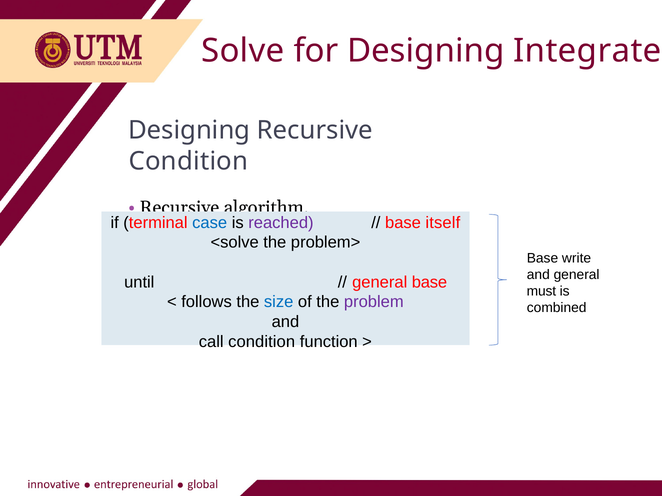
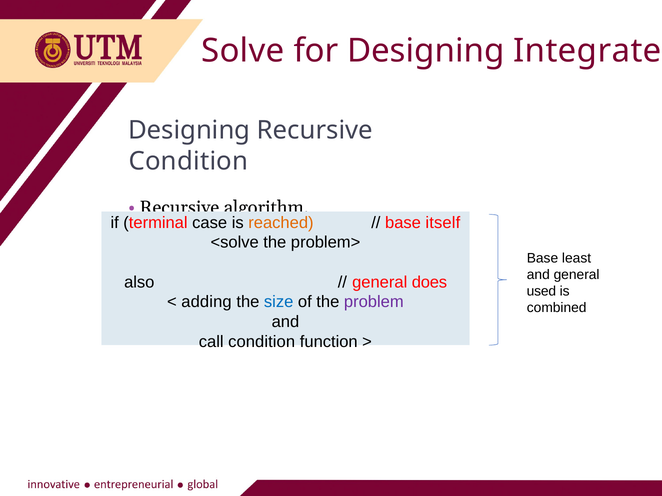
case colour: blue -> black
reached colour: purple -> orange
write: write -> least
until: until -> also
general base: base -> does
must: must -> used
follows: follows -> adding
